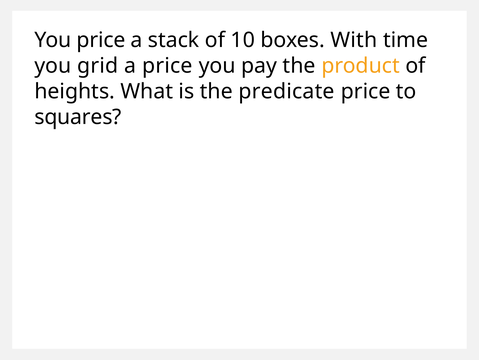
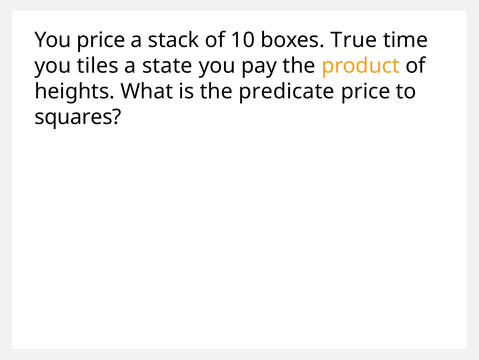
With: With -> True
grid: grid -> tiles
a price: price -> state
